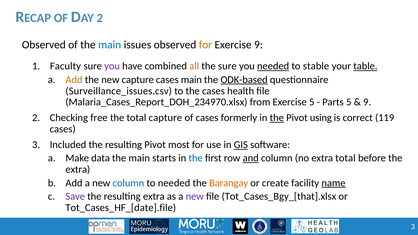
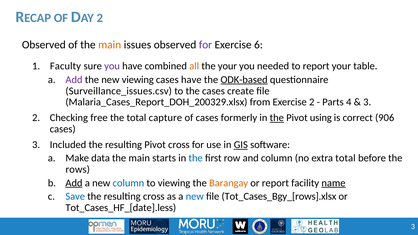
main at (110, 45) colour: blue -> orange
for at (205, 45) colour: orange -> purple
Exercise 9: 9 -> 6
the sure: sure -> your
needed at (273, 66) underline: present -> none
to stable: stable -> report
table underline: present -> none
Add at (74, 80) colour: orange -> purple
new capture: capture -> viewing
cases main: main -> have
health: health -> create
Malaria_Cases_Report_DOH_234970.xlsx: Malaria_Cases_Report_DOH_234970.xlsx -> Malaria_Cases_Report_DOH_200329.xlsx
Exercise 5: 5 -> 2
Parts 5: 5 -> 4
9 at (367, 102): 9 -> 3
119: 119 -> 906
Pivot most: most -> cross
and underline: present -> none
extra at (78, 170): extra -> rows
Add at (74, 183) underline: none -> present
to needed: needed -> viewing
or create: create -> report
Save colour: purple -> blue
resulting extra: extra -> cross
new at (195, 196) colour: purple -> blue
Tot_Cases_Bgy_[that].xlsx: Tot_Cases_Bgy_[that].xlsx -> Tot_Cases_Bgy_[rows].xlsx
Tot_Cases_HF_[date].file: Tot_Cases_HF_[date].file -> Tot_Cases_HF_[date].less
